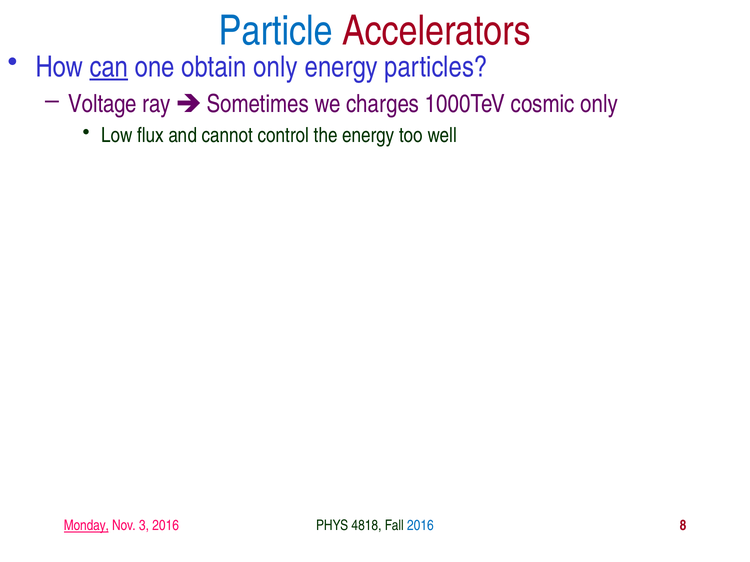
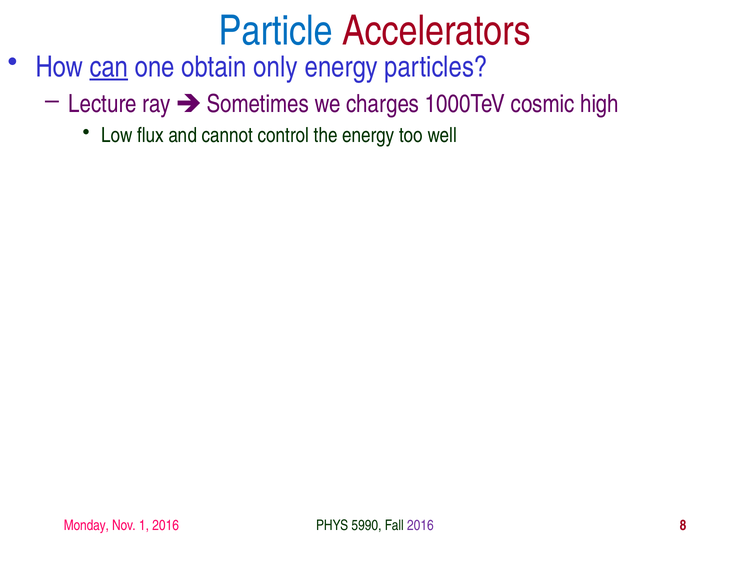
Voltage: Voltage -> Lecture
cosmic only: only -> high
Monday underline: present -> none
3: 3 -> 1
4818: 4818 -> 5990
2016 at (420, 526) colour: blue -> purple
